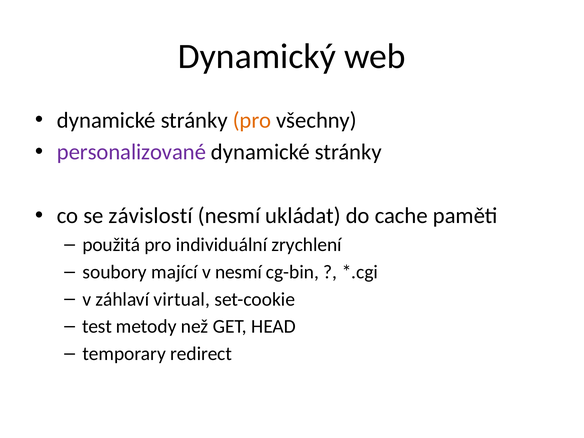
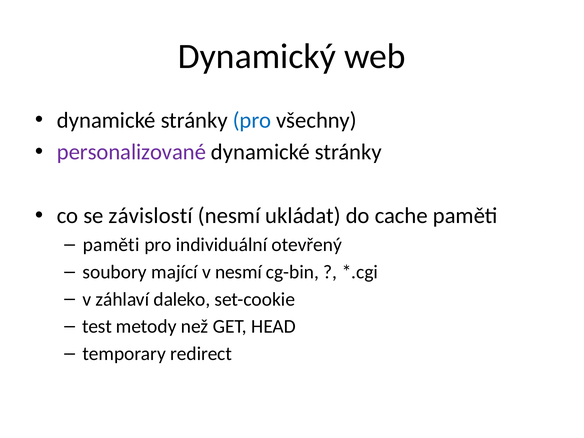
pro at (252, 120) colour: orange -> blue
použitá at (111, 245): použitá -> paměti
zrychlení: zrychlení -> otevřený
virtual: virtual -> daleko
